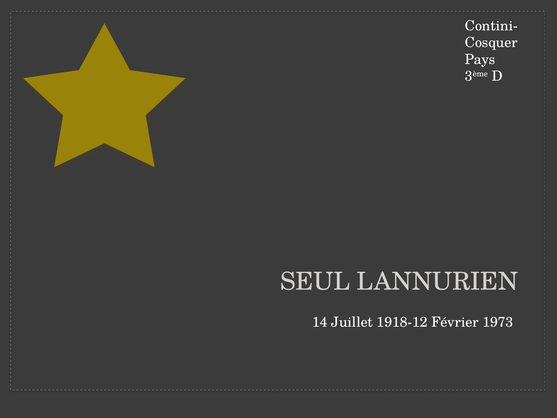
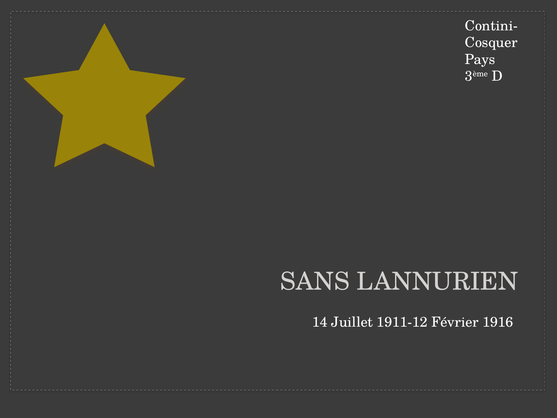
SEUL: SEUL -> SANS
1918-12: 1918-12 -> 1911-12
1973: 1973 -> 1916
